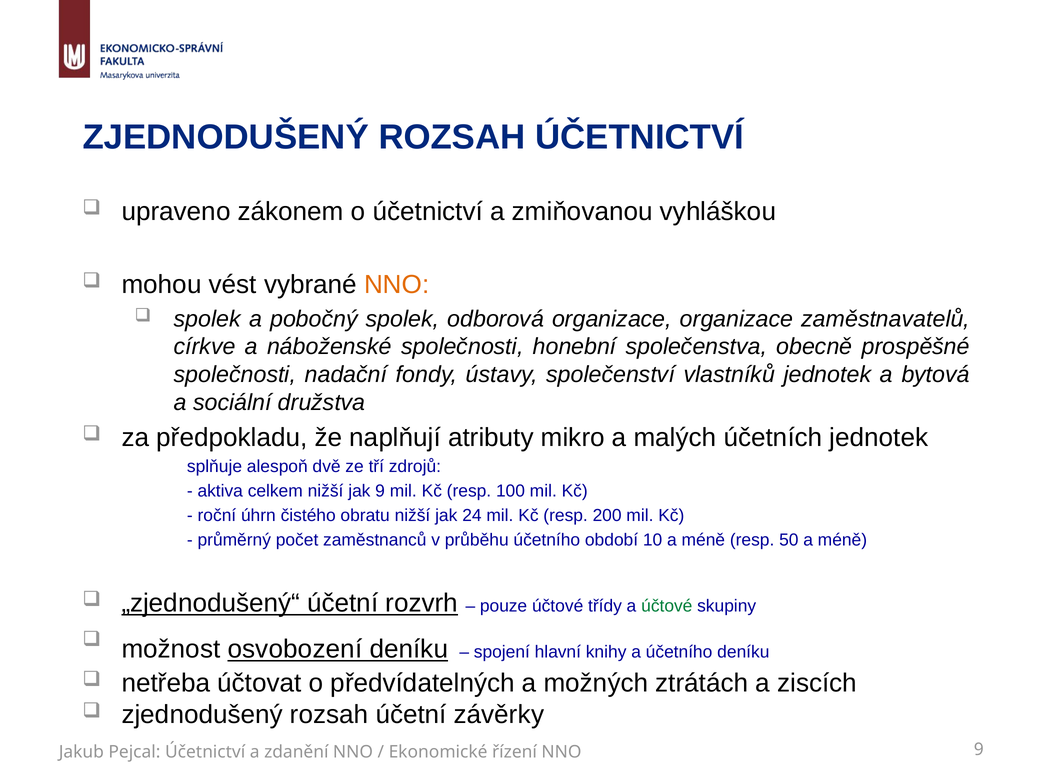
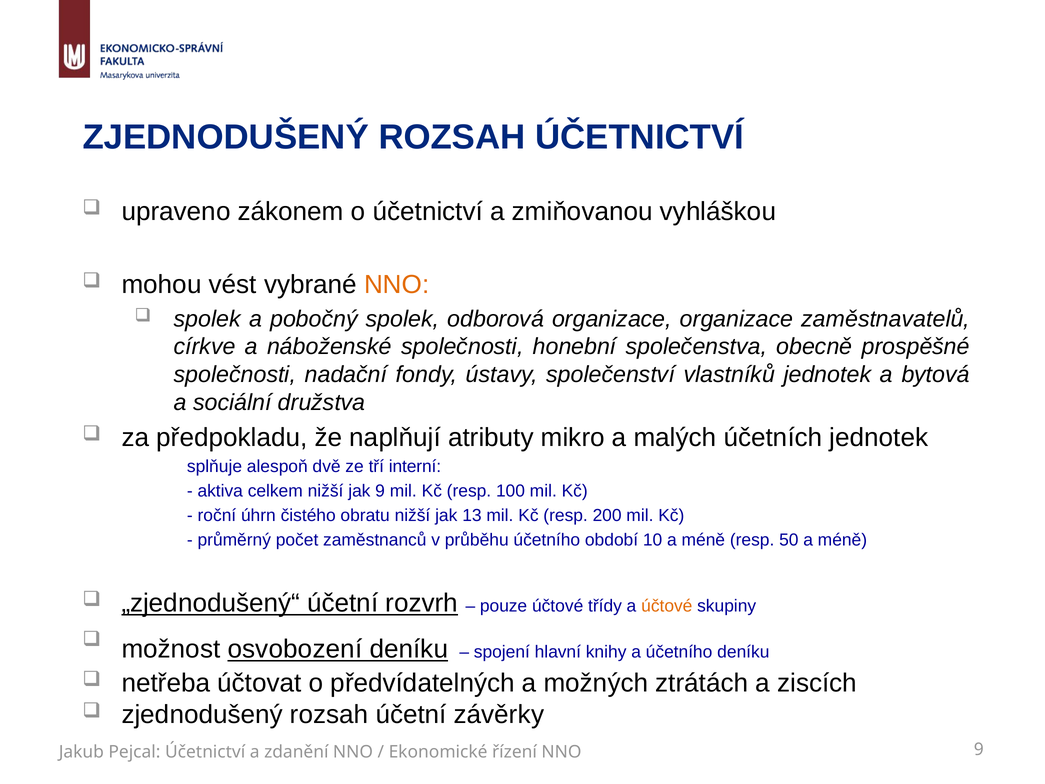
zdrojů: zdrojů -> interní
24: 24 -> 13
účtové at (667, 606) colour: green -> orange
